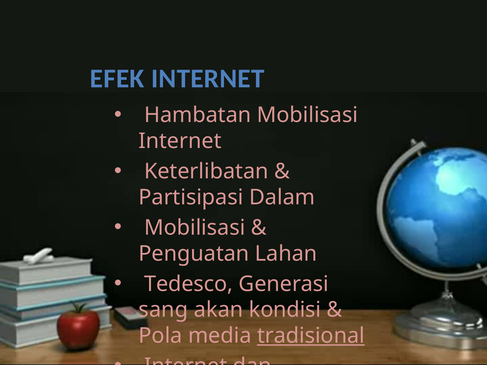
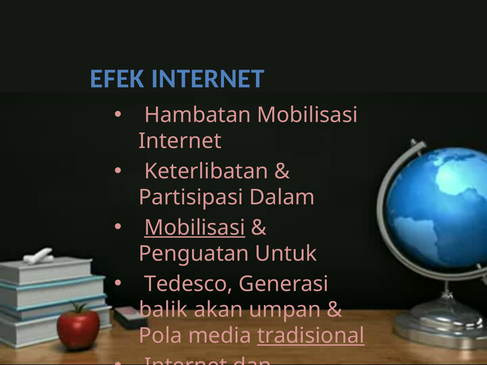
Mobilisasi at (195, 228) underline: none -> present
Lahan: Lahan -> Untuk
sang: sang -> balik
kondisi: kondisi -> umpan
